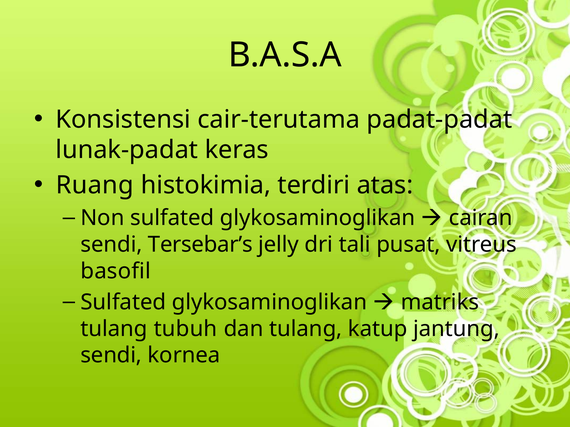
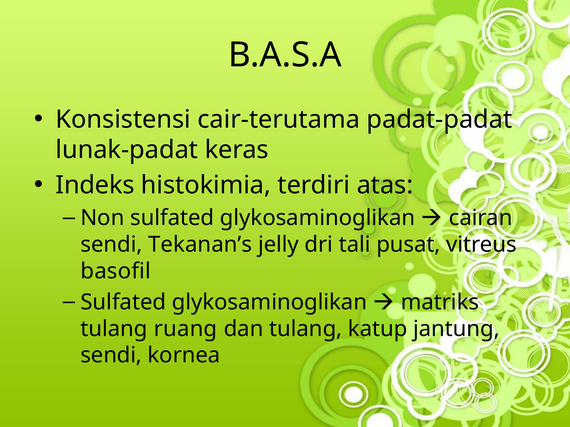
Ruang: Ruang -> Indeks
Tersebar’s: Tersebar’s -> Tekanan’s
tubuh: tubuh -> ruang
